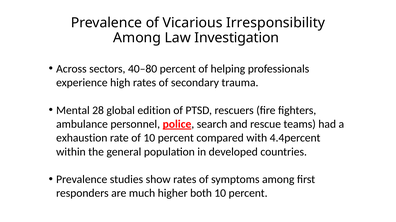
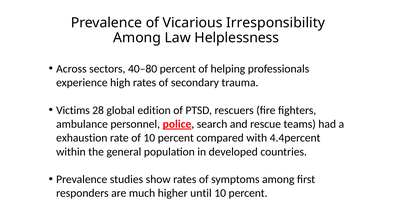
Investigation: Investigation -> Helplessness
Mental: Mental -> Victims
both: both -> until
